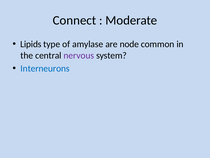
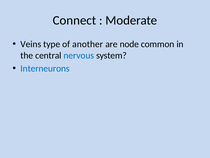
Lipids: Lipids -> Veins
amylase: amylase -> another
nervous colour: purple -> blue
